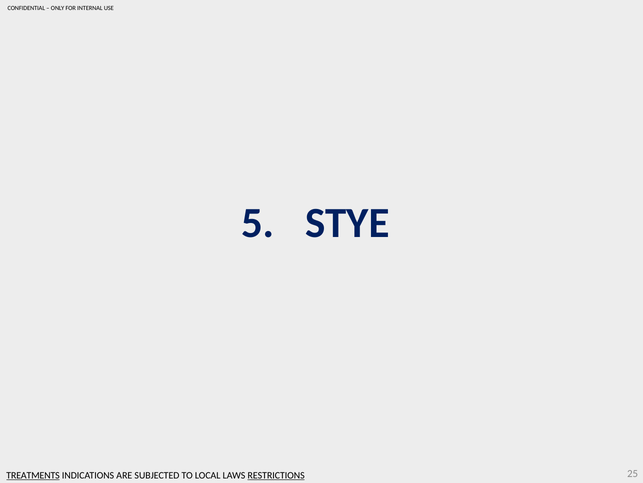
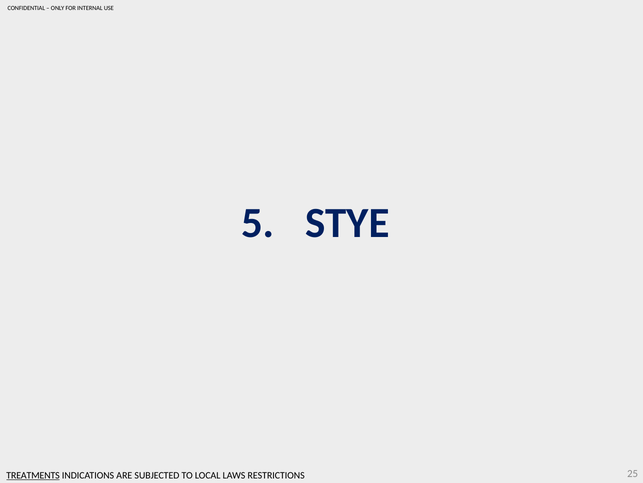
RESTRICTIONS underline: present -> none
